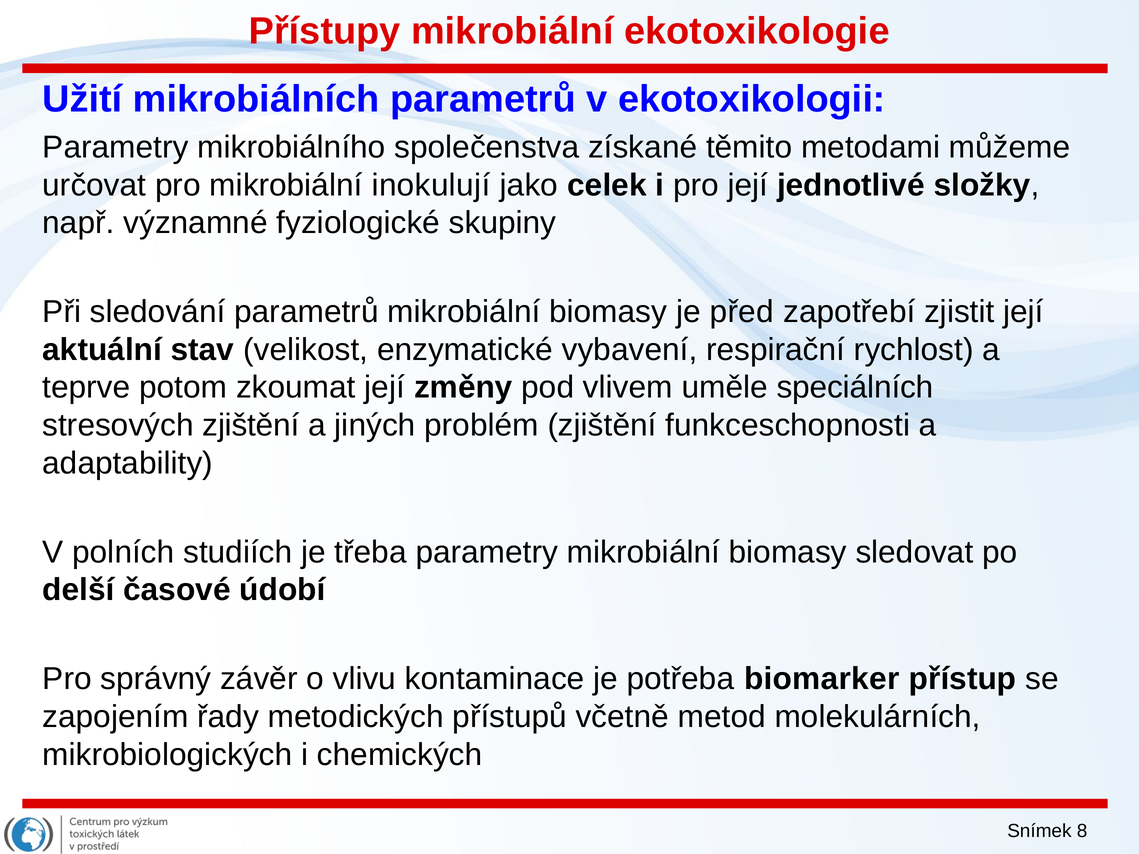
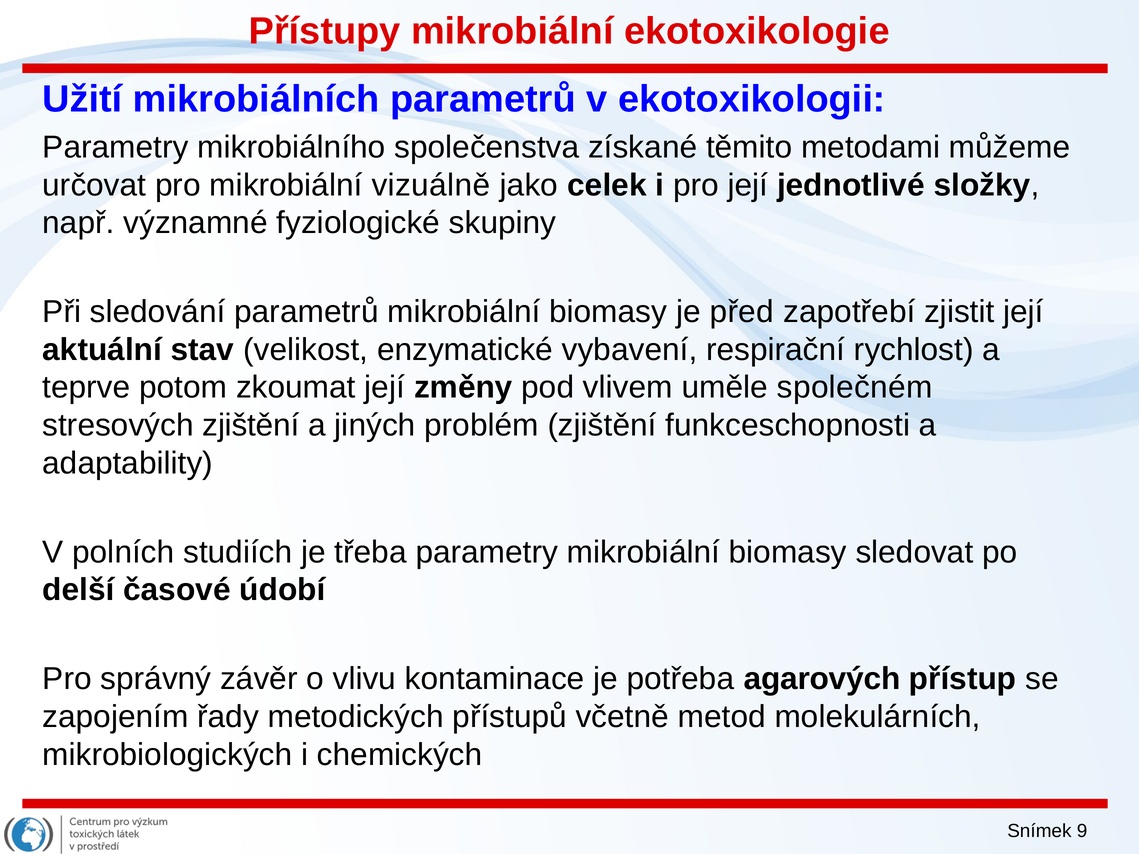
inokulují: inokulují -> vizuálně
speciálních: speciálních -> společném
biomarker: biomarker -> agarových
8: 8 -> 9
